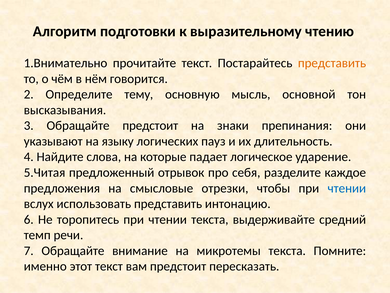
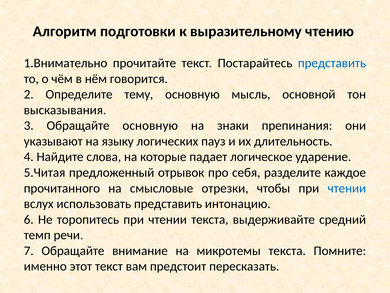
представить at (332, 63) colour: orange -> blue
Обращайте предстоит: предстоит -> основную
предложения: предложения -> прочитанного
